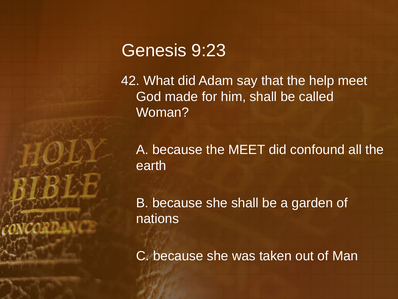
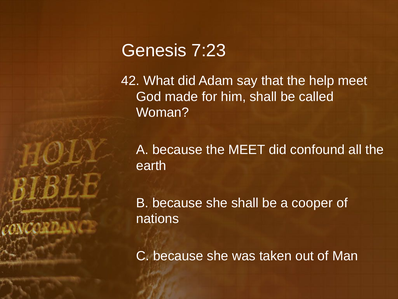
9:23: 9:23 -> 7:23
garden: garden -> cooper
